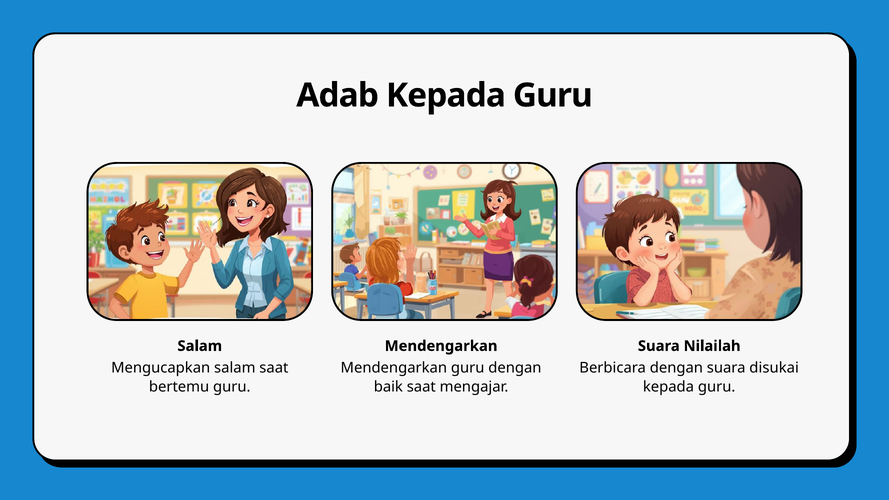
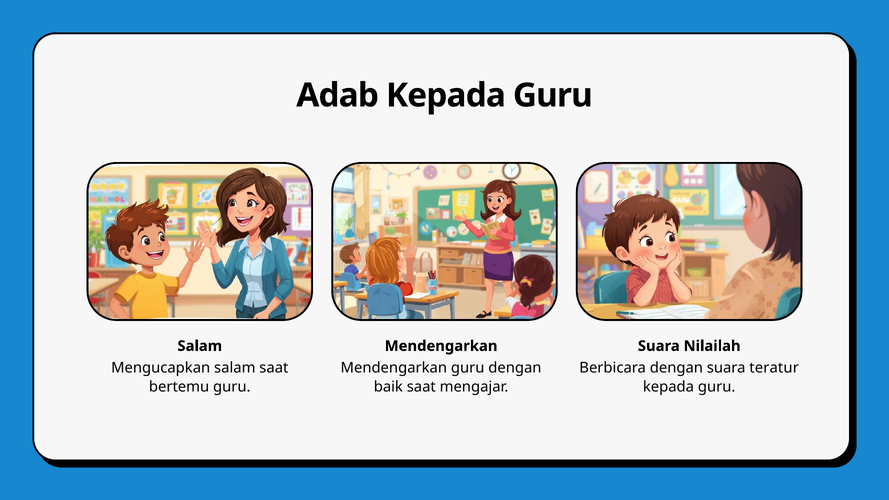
disukai: disukai -> teratur
